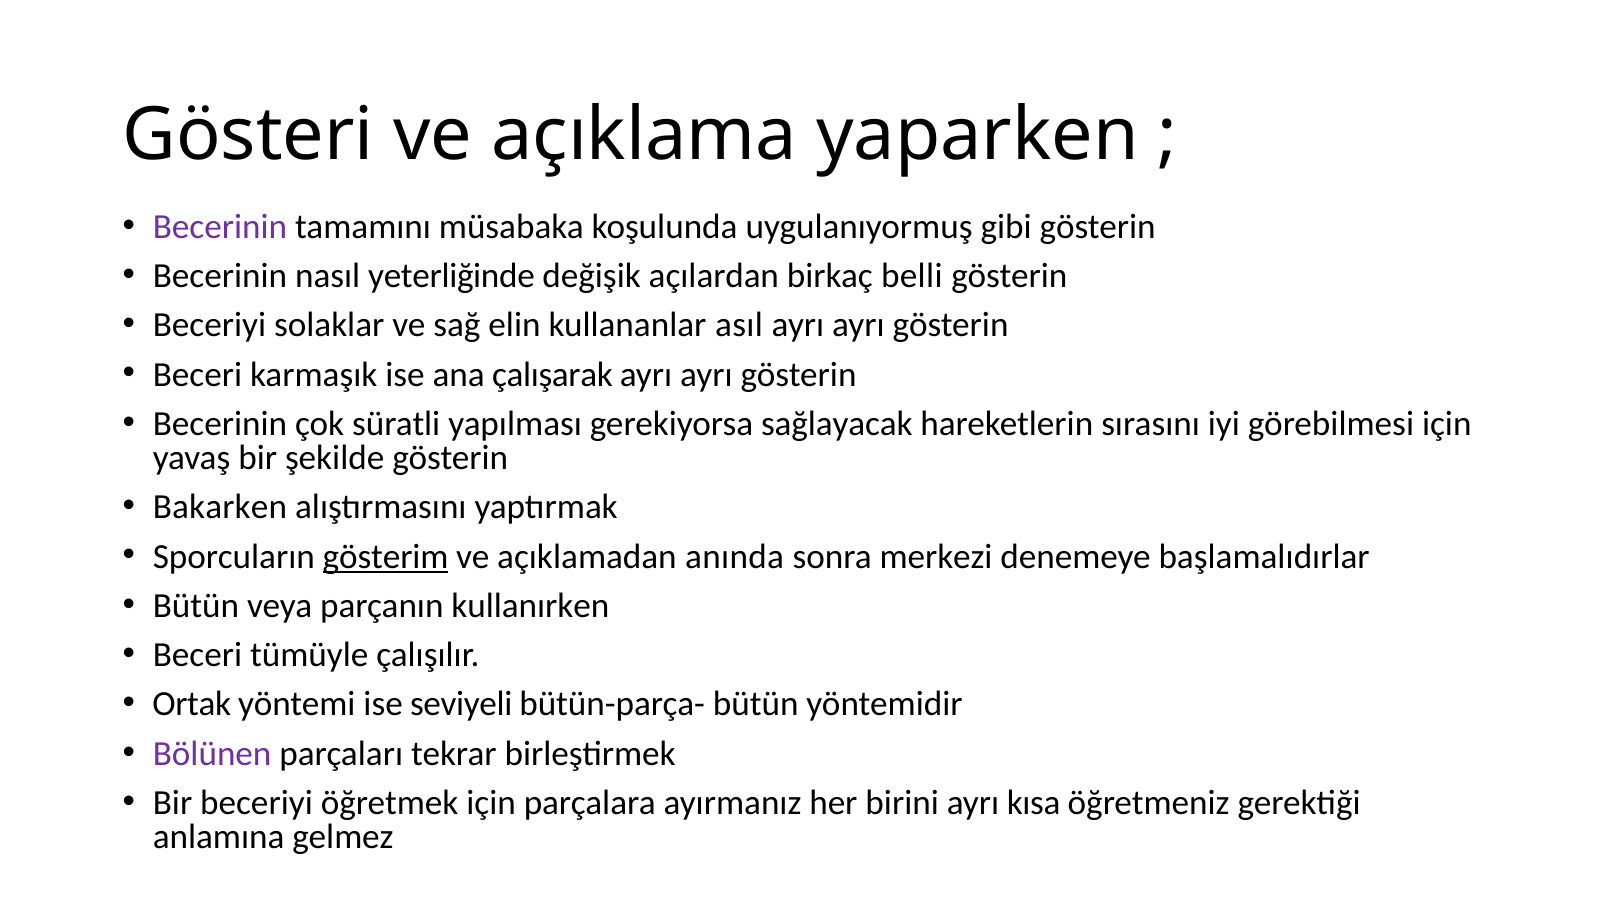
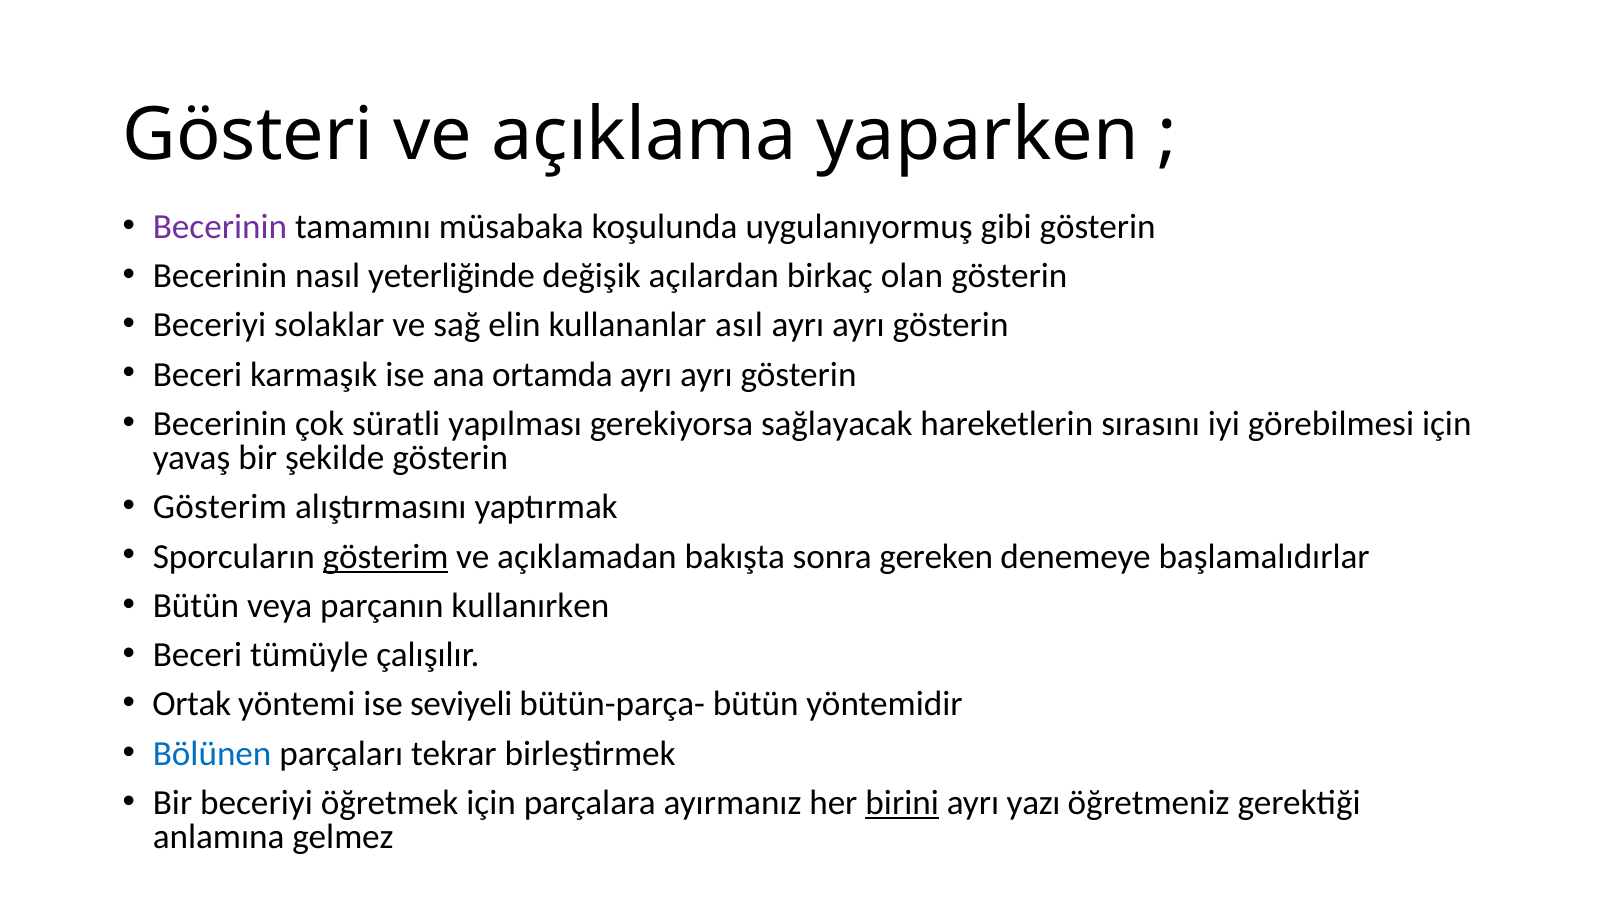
belli: belli -> olan
çalışarak: çalışarak -> ortamda
Bakarken at (220, 507): Bakarken -> Gösterim
anında: anında -> bakışta
merkezi: merkezi -> gereken
Bölünen colour: purple -> blue
birini underline: none -> present
kısa: kısa -> yazı
